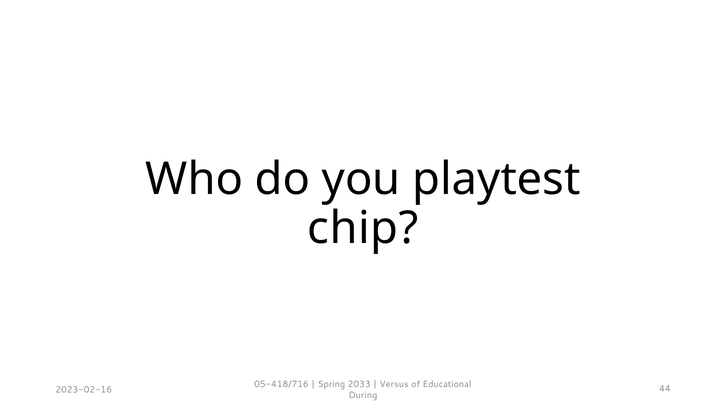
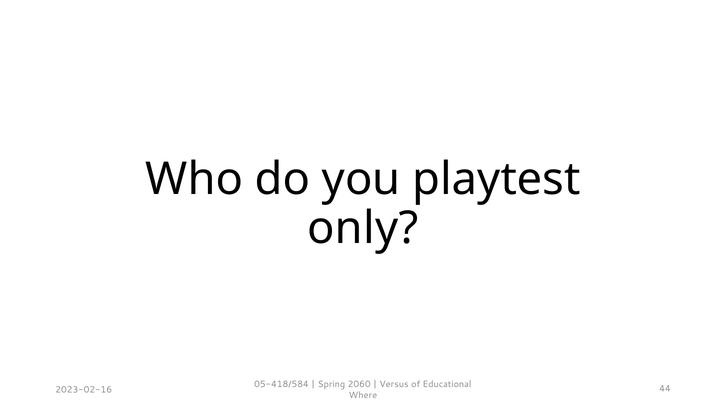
chip: chip -> only
05-418/716: 05-418/716 -> 05-418/584
2033: 2033 -> 2060
During: During -> Where
